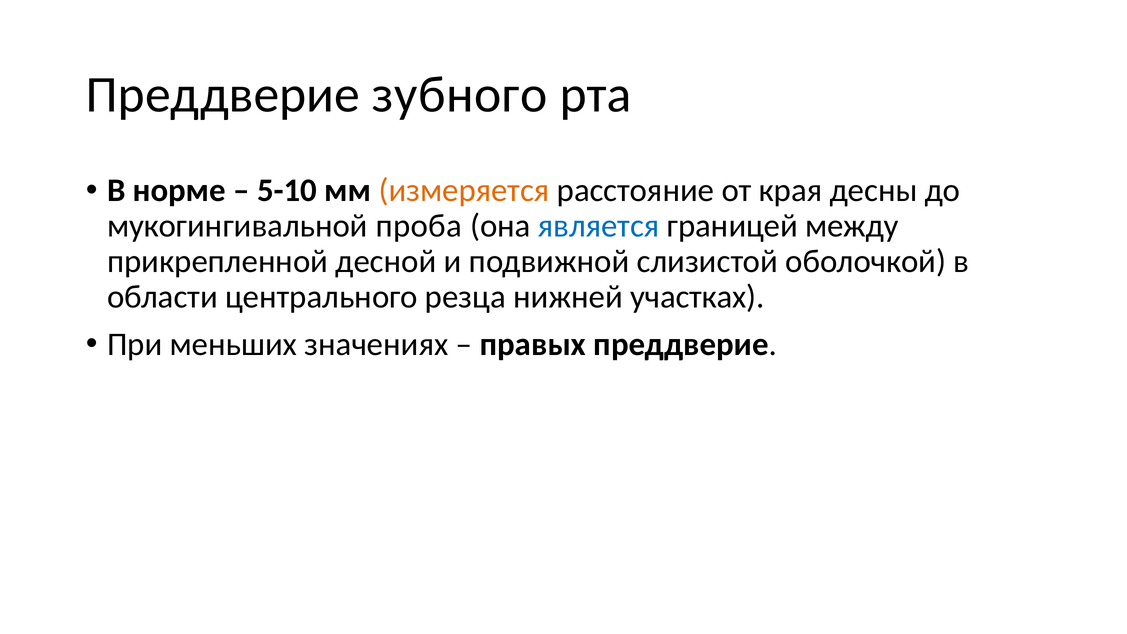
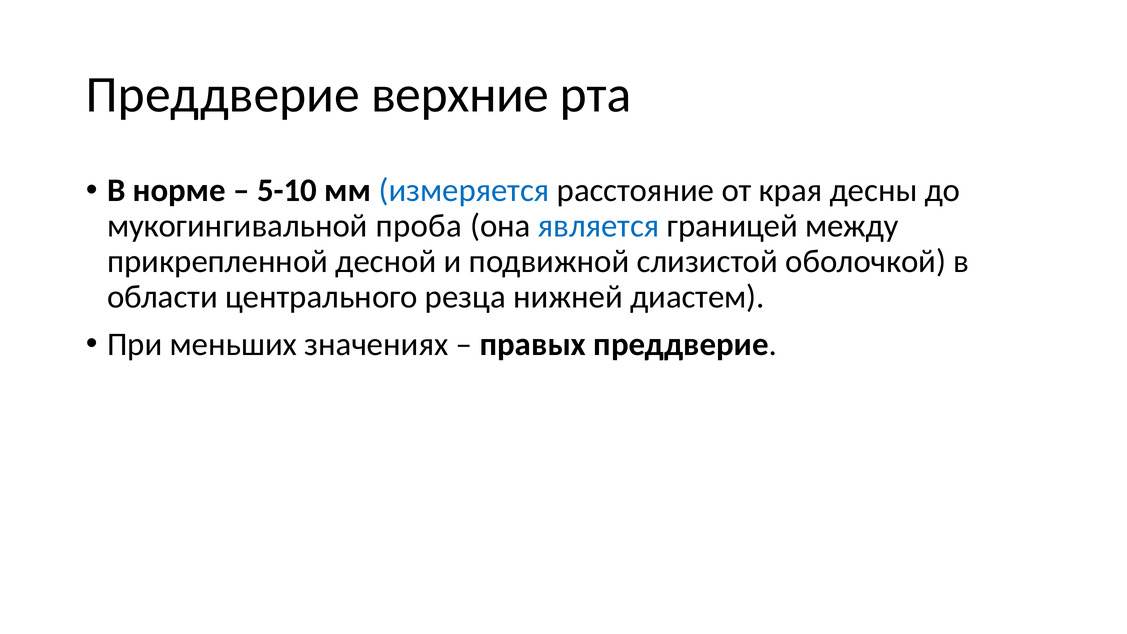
зубного: зубного -> верхние
измеряется colour: orange -> blue
участках: участках -> диастем
